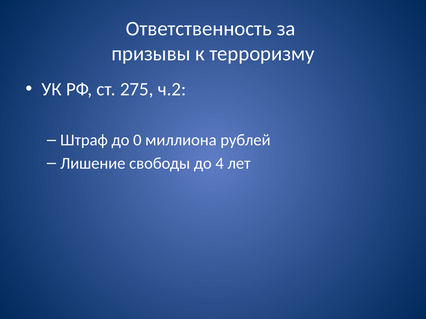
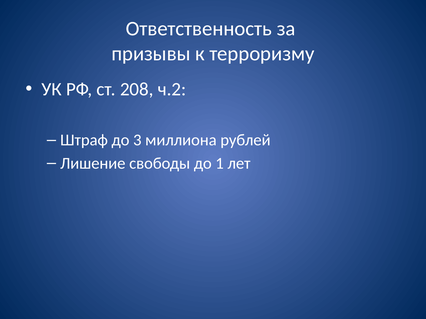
275: 275 -> 208
0: 0 -> 3
4: 4 -> 1
